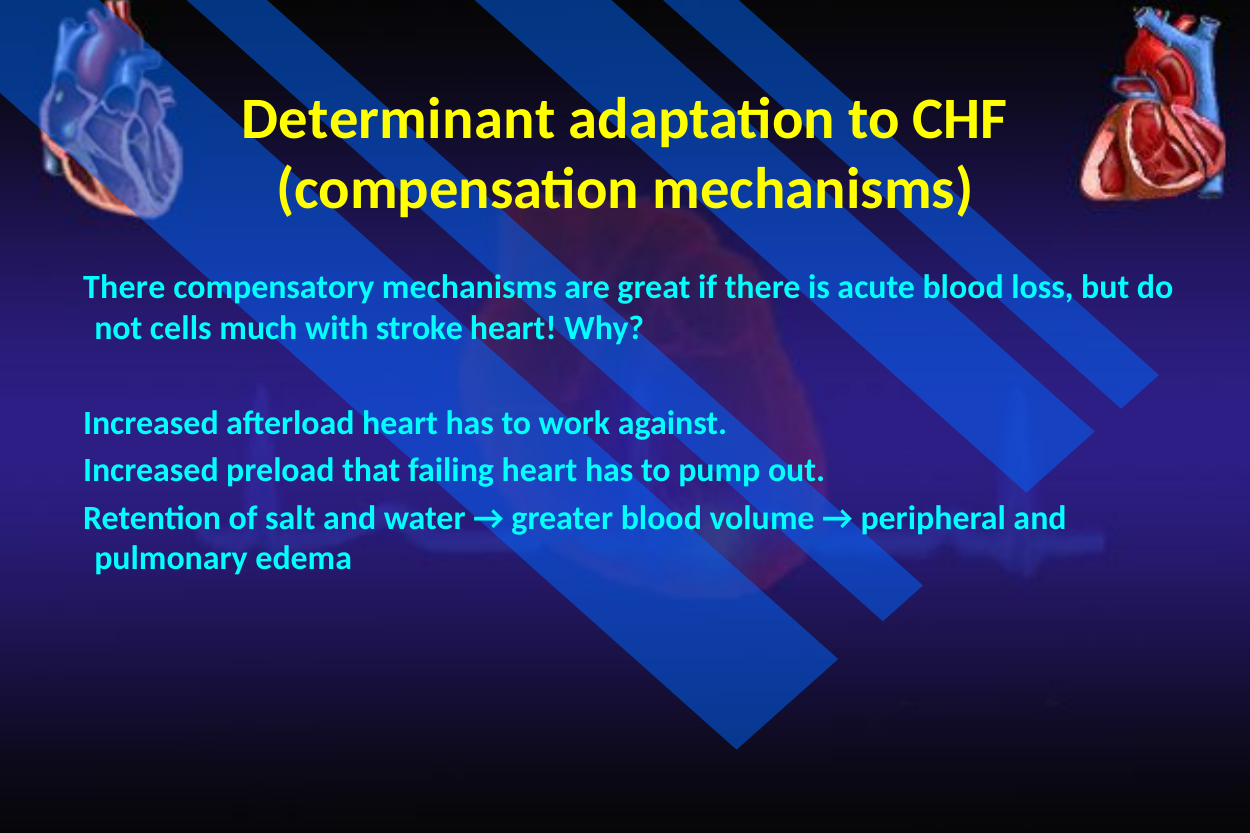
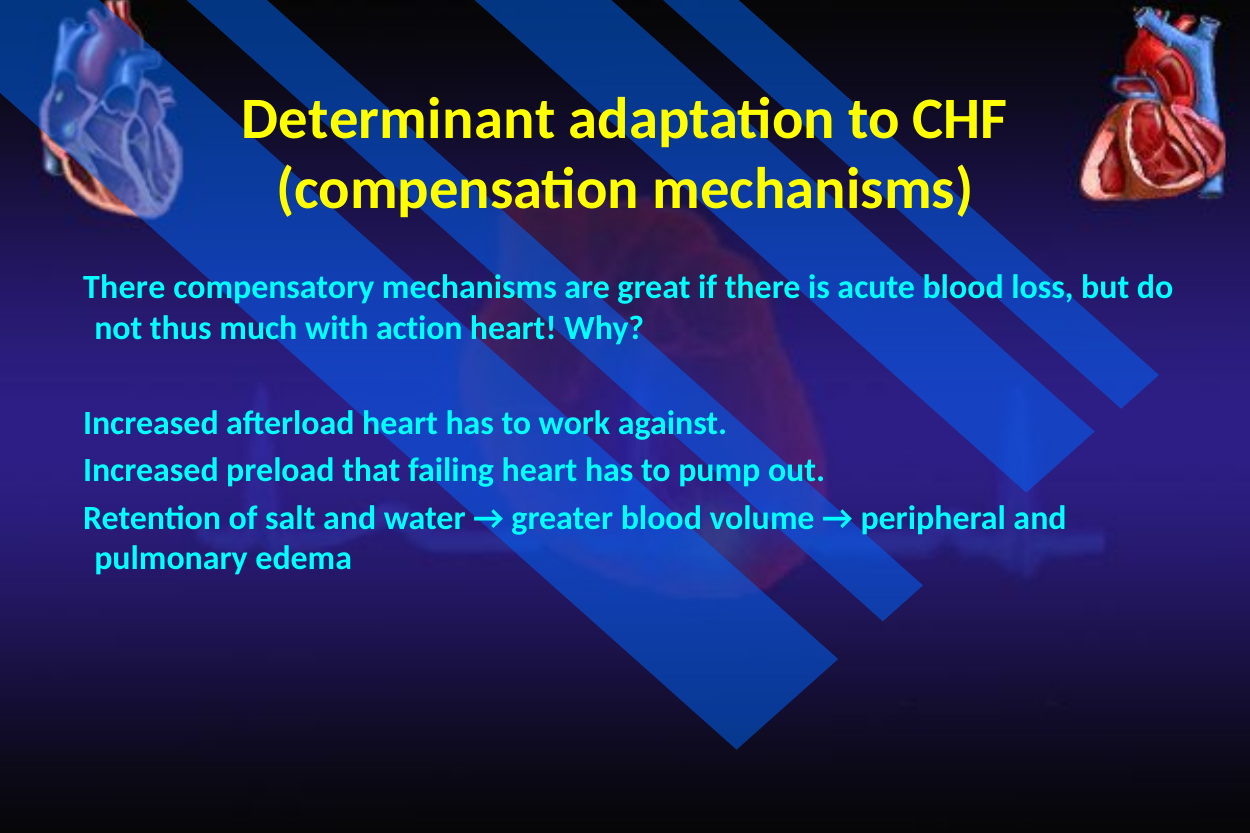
cells: cells -> thus
stroke: stroke -> action
